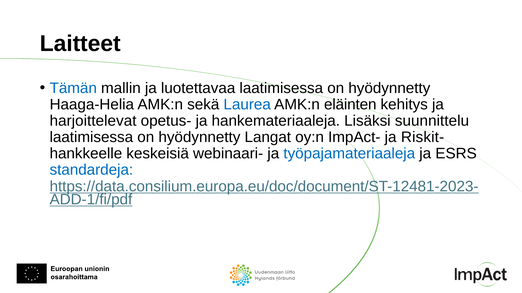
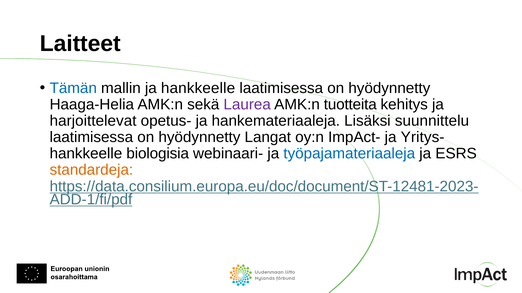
ja luotettavaa: luotettavaa -> hankkeelle
Laurea colour: blue -> purple
eläinten: eläinten -> tuotteita
Riskit-: Riskit- -> Yritys-
keskeisiä: keskeisiä -> biologisia
standardeja colour: blue -> orange
